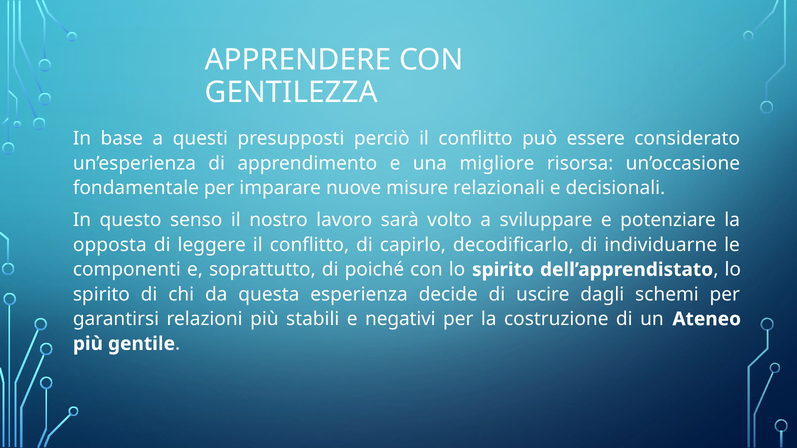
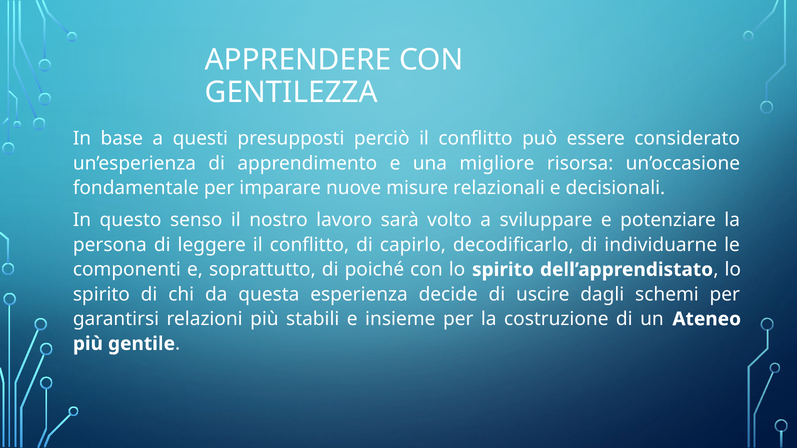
opposta: opposta -> persona
negativi: negativi -> insieme
